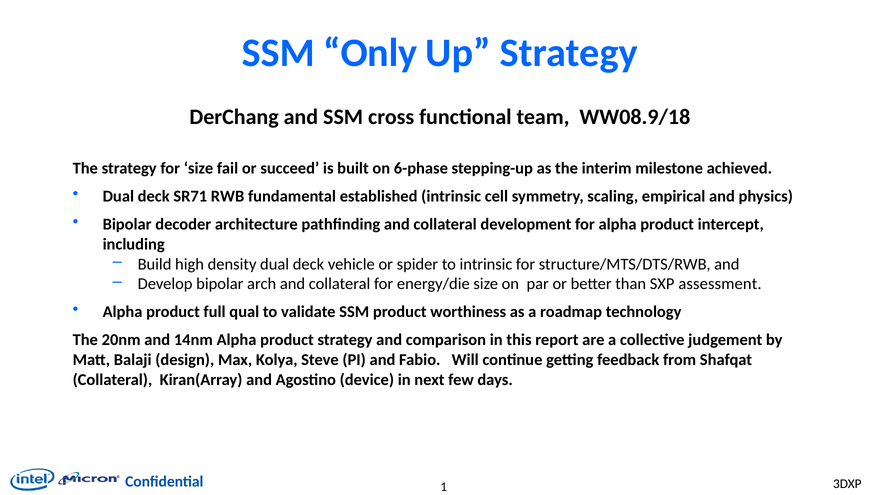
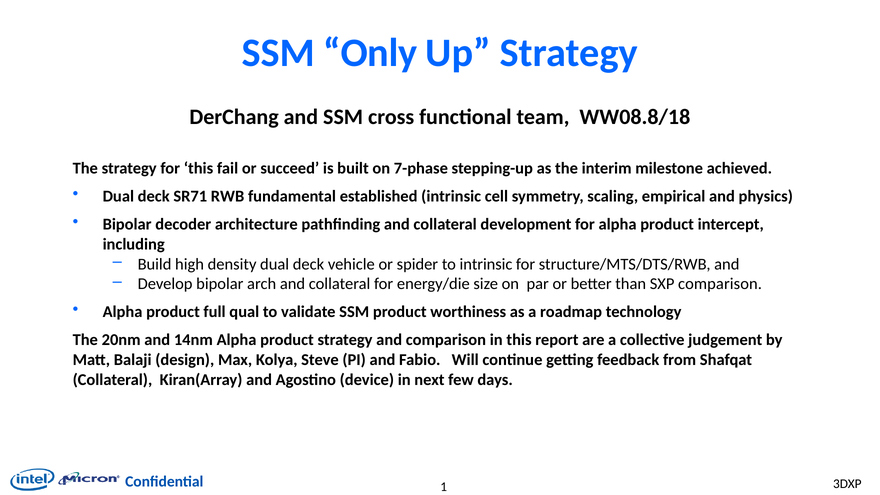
WW08.9/18: WW08.9/18 -> WW08.8/18
for size: size -> this
6-phase: 6-phase -> 7-phase
SXP assessment: assessment -> comparison
